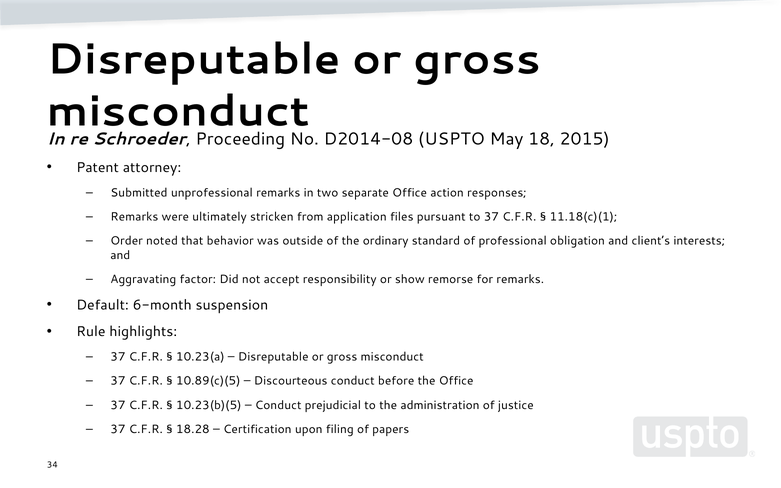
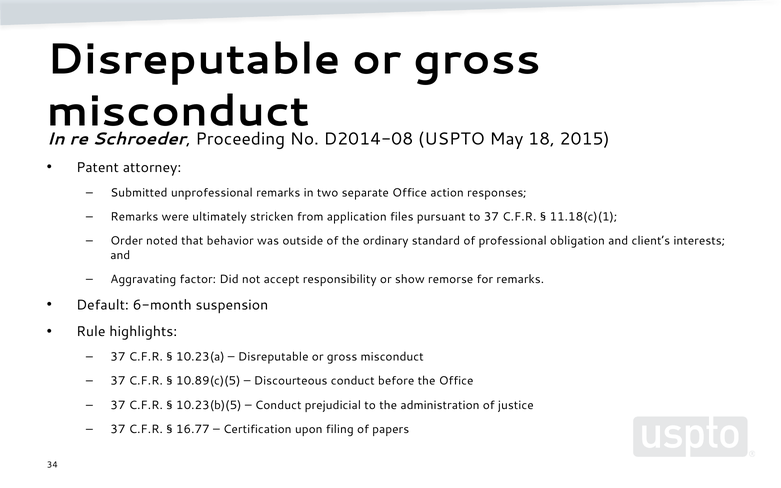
18.28: 18.28 -> 16.77
